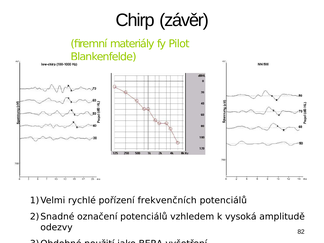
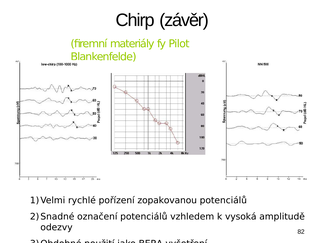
frekvenčních: frekvenčních -> zopakovanou
